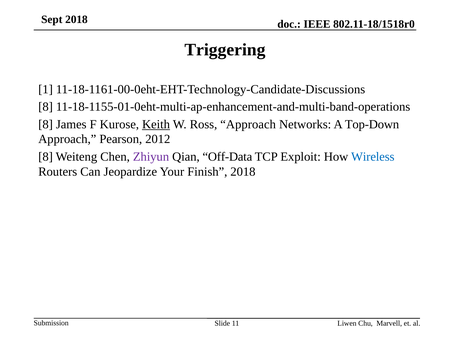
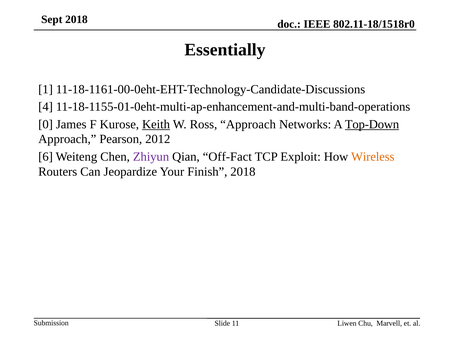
Triggering: Triggering -> Essentially
8 at (46, 107): 8 -> 4
8 at (46, 124): 8 -> 0
Top-Down underline: none -> present
8 at (46, 157): 8 -> 6
Off-Data: Off-Data -> Off-Fact
Wireless colour: blue -> orange
